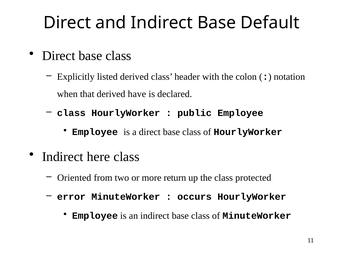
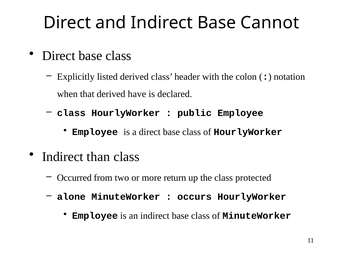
Default: Default -> Cannot
here: here -> than
Oriented: Oriented -> Occurred
error: error -> alone
